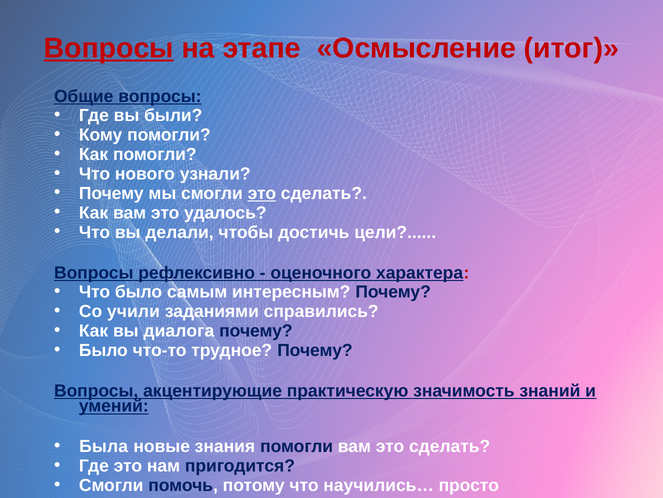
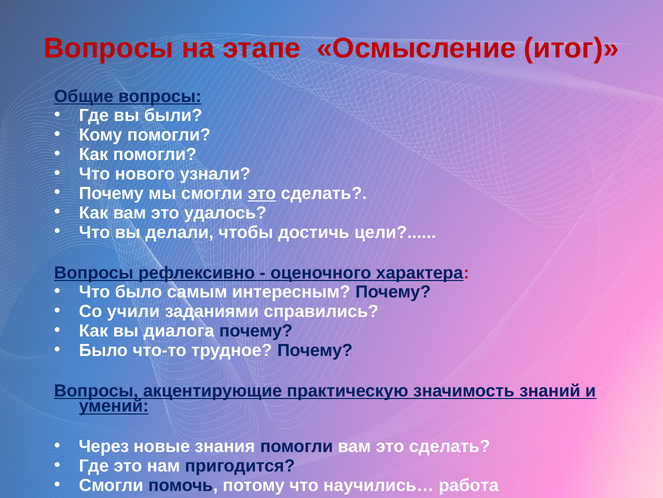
Вопросы at (109, 48) underline: present -> none
Была: Была -> Через
просто: просто -> работа
